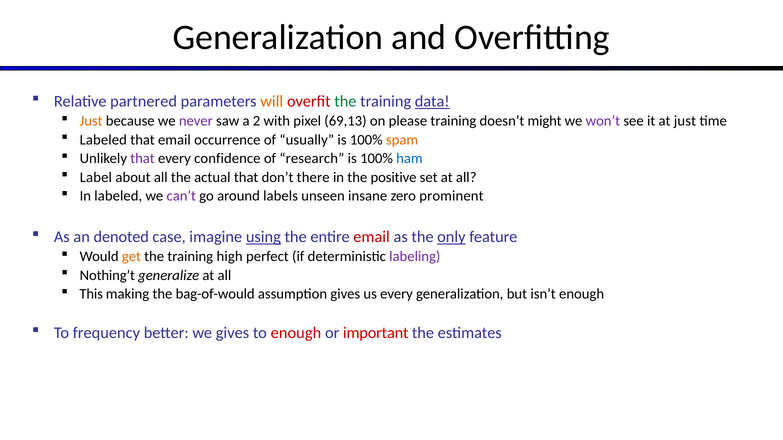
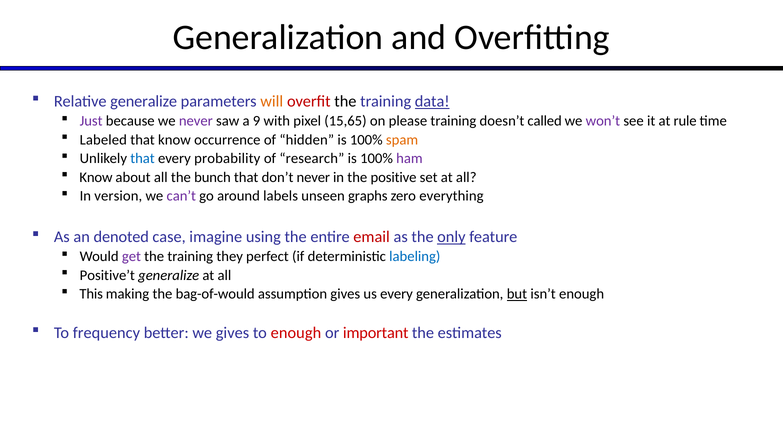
Relative partnered: partnered -> generalize
the at (345, 101) colour: green -> black
Just at (91, 121) colour: orange -> purple
2: 2 -> 9
69,13: 69,13 -> 15,65
might: might -> called
at just: just -> rule
that email: email -> know
usually: usually -> hidden
that at (143, 159) colour: purple -> blue
confidence: confidence -> probability
ham colour: blue -> purple
Label at (96, 177): Label -> Know
actual: actual -> bunch
don’t there: there -> never
In labeled: labeled -> version
insane: insane -> graphs
prominent: prominent -> everything
using underline: present -> none
get colour: orange -> purple
high: high -> they
labeling colour: purple -> blue
Nothing’t: Nothing’t -> Positive’t
but underline: none -> present
